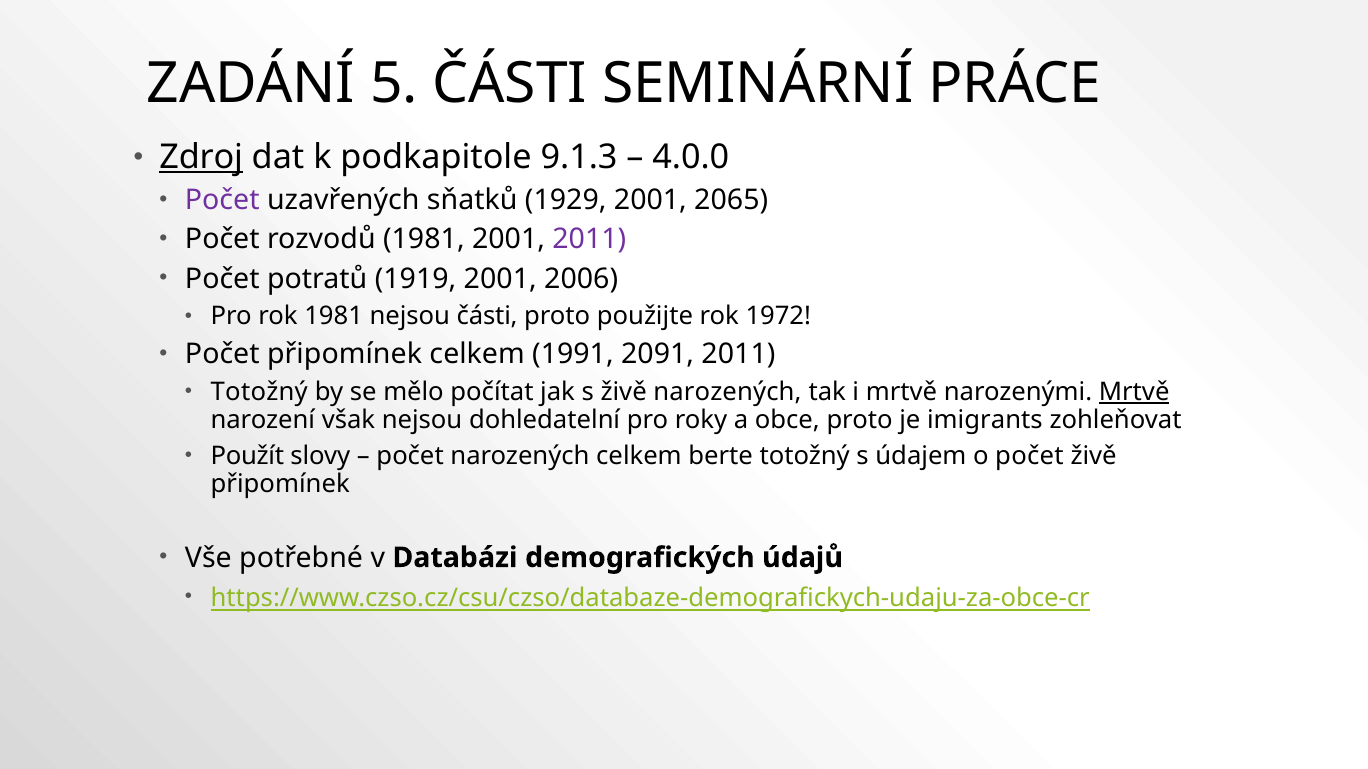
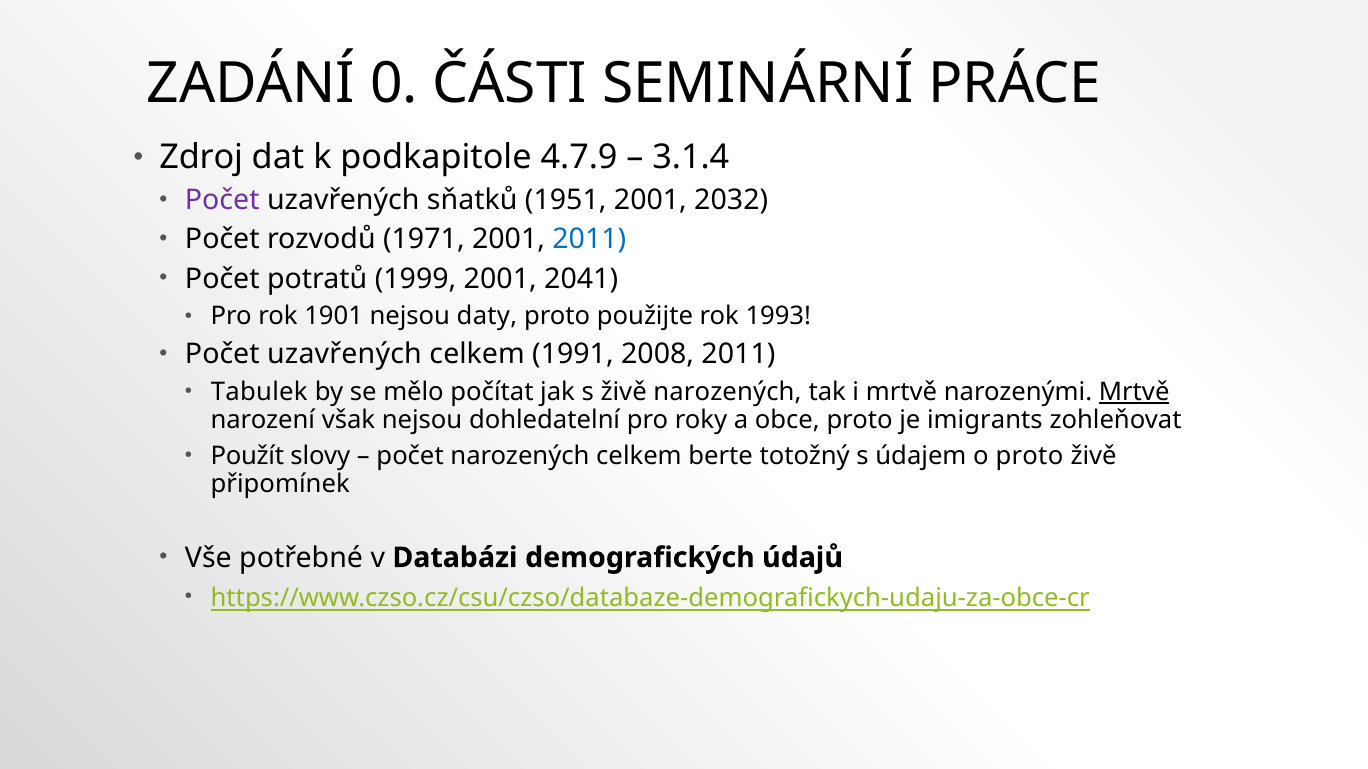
5: 5 -> 0
Zdroj underline: present -> none
9.1.3: 9.1.3 -> 4.7.9
4.0.0: 4.0.0 -> 3.1.4
1929: 1929 -> 1951
2065: 2065 -> 2032
rozvodů 1981: 1981 -> 1971
2011 at (589, 240) colour: purple -> blue
1919: 1919 -> 1999
2006: 2006 -> 2041
rok 1981: 1981 -> 1901
nejsou části: části -> daty
1972: 1972 -> 1993
připomínek at (345, 355): připomínek -> uzavřených
2091: 2091 -> 2008
Totožný at (259, 392): Totožný -> Tabulek
o počet: počet -> proto
